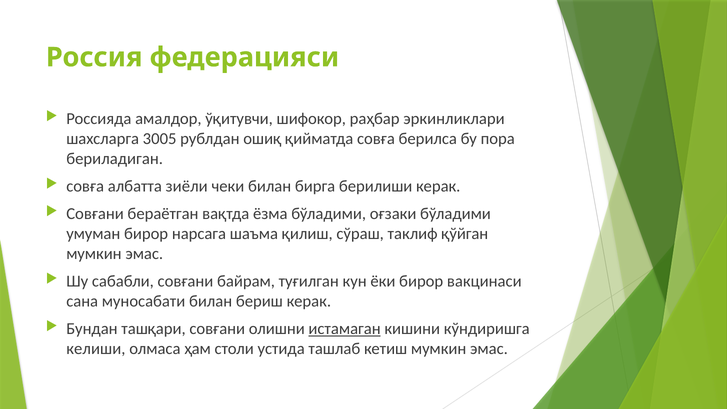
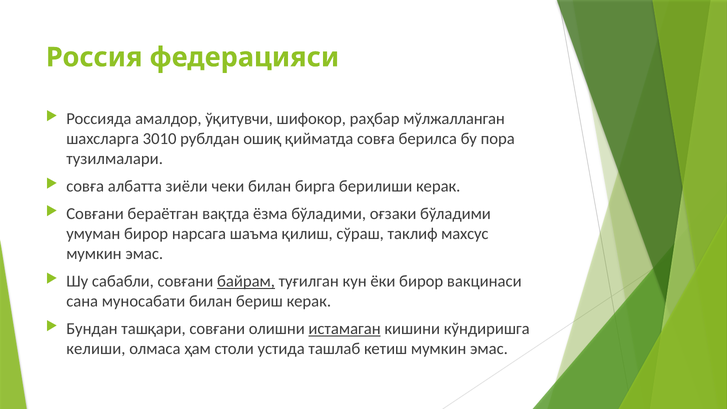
эркинликлари: эркинликлари -> мўлжалланган
3005: 3005 -> 3010
бериладиган: бериладиган -> тузилмалари
қўйган: қўйган -> махсус
байрам underline: none -> present
